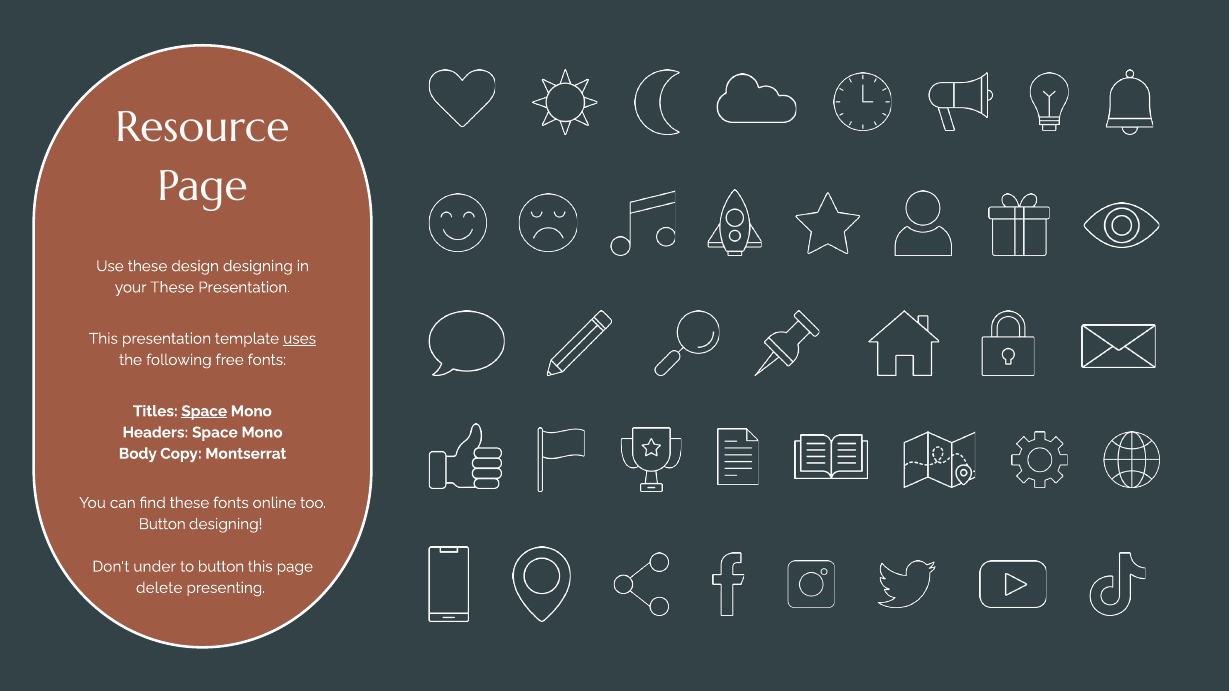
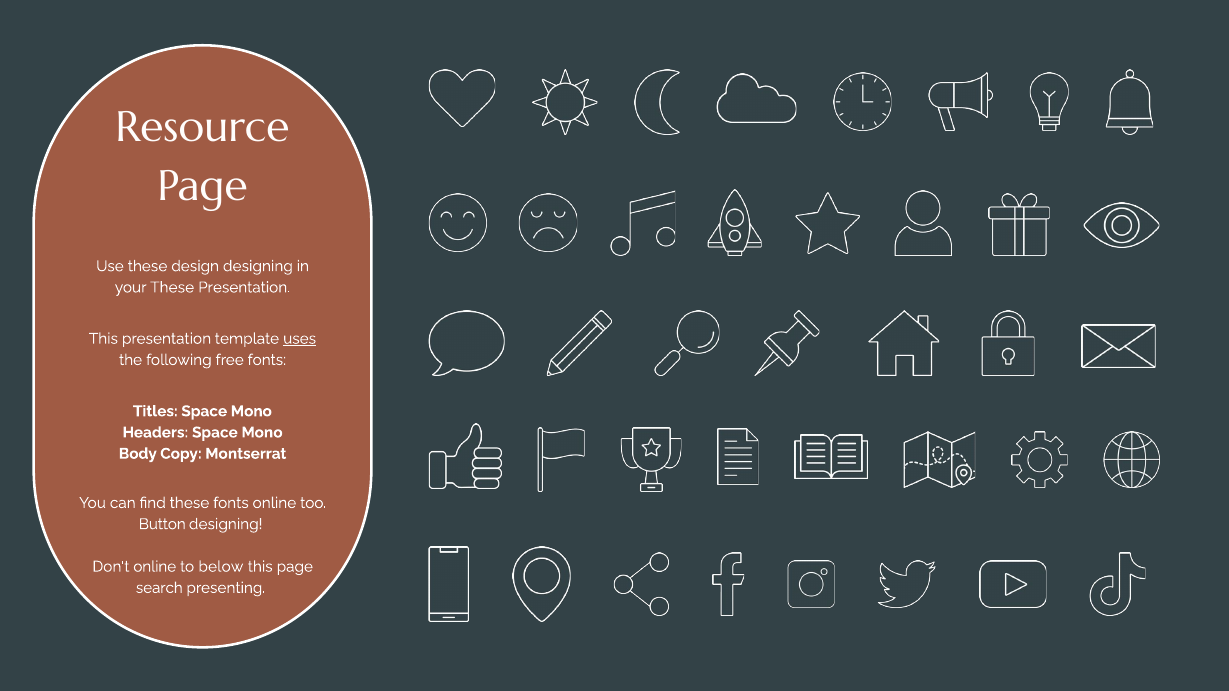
Space at (204, 411) underline: present -> none
Don't under: under -> online
to button: button -> below
delete: delete -> search
